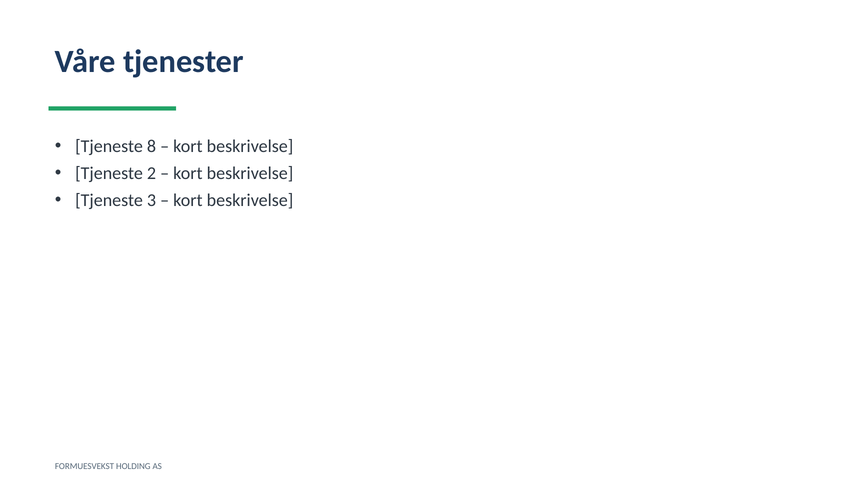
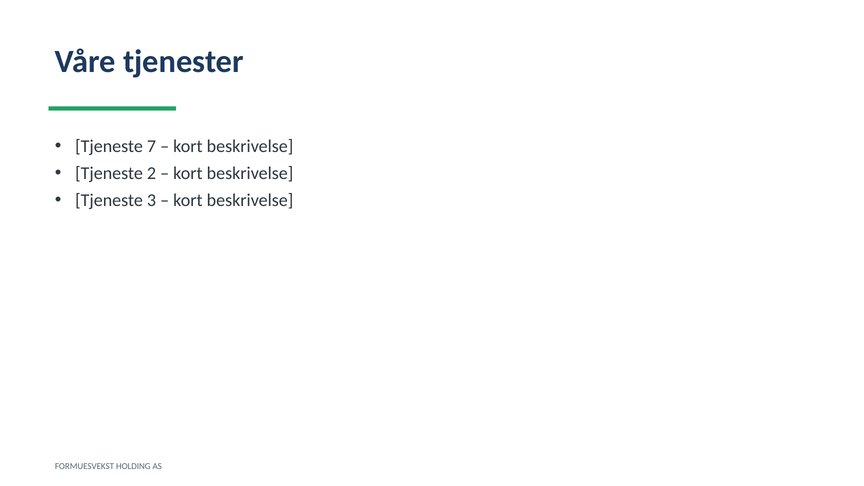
8: 8 -> 7
